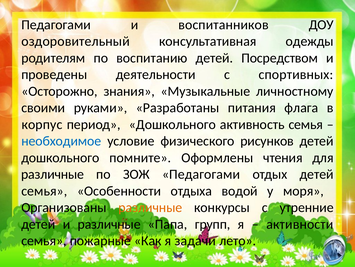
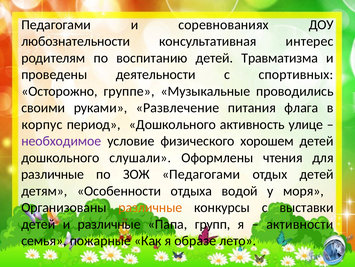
воспитанников: воспитанников -> соревнованиях
оздоровительный: оздоровительный -> любознательности
одежды: одежды -> интерес
Посредством: Посредством -> Травматизма
знания: знания -> группе
личностному: личностному -> проводились
Разработаны: Разработаны -> Развлечение
активность семья: семья -> улице
необходимое colour: blue -> purple
рисунков: рисунков -> хорошем
помните: помните -> слушали
семья at (44, 190): семья -> детям
утренние: утренние -> выставки
задачи: задачи -> образе
